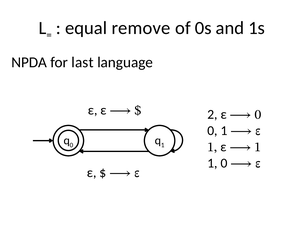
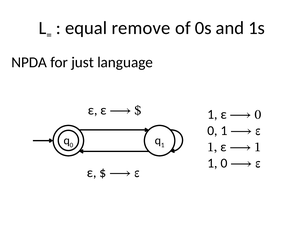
last: last -> just
2 at (212, 114): 2 -> 1
